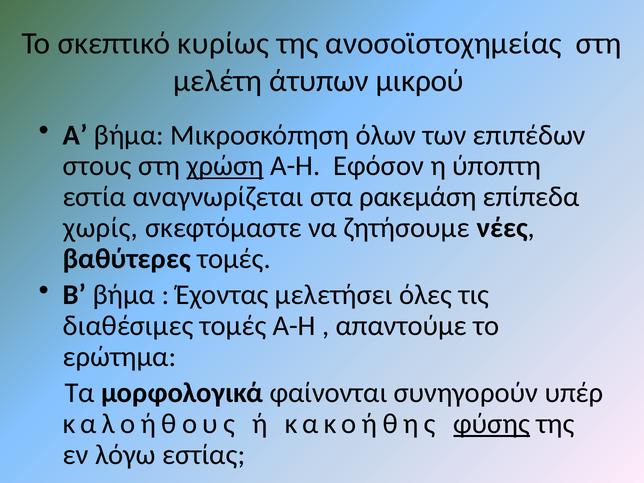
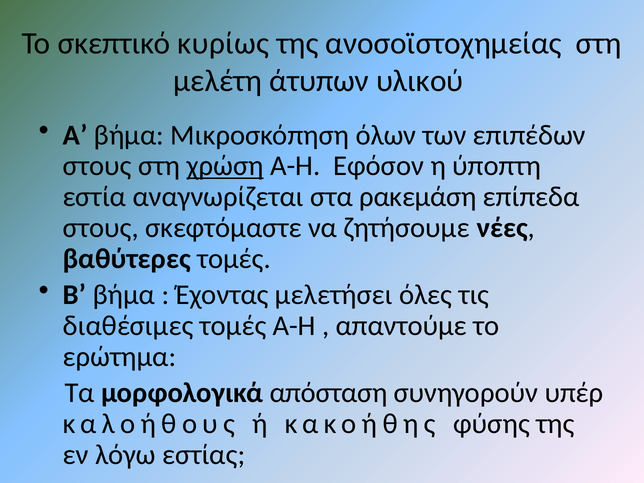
μικρού: μικρού -> υλικού
χωρίς at (101, 228): χωρίς -> στους
φαίνονται: φαίνονται -> απόσταση
φύσης underline: present -> none
